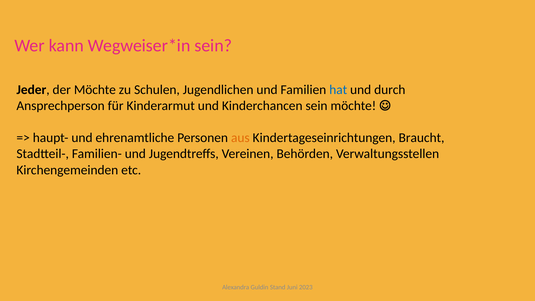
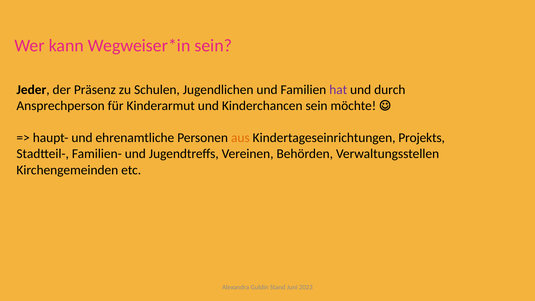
der Möchte: Möchte -> Präsenz
hat colour: blue -> purple
Braucht: Braucht -> Projekts
